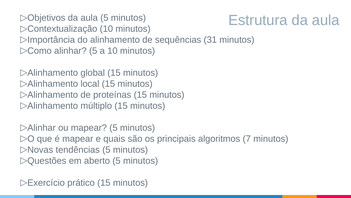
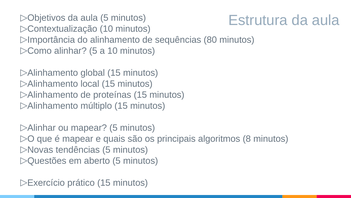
31: 31 -> 80
7: 7 -> 8
